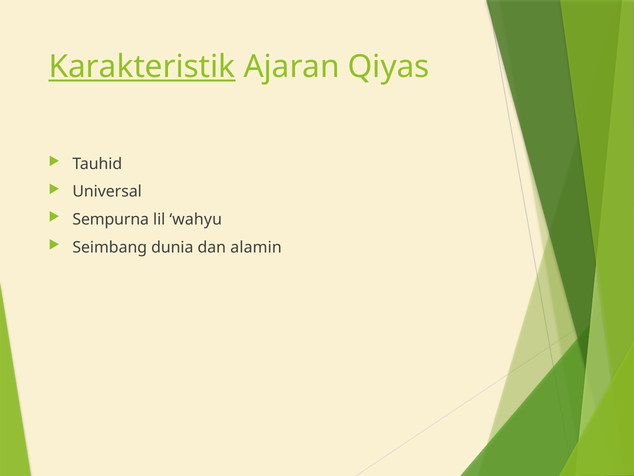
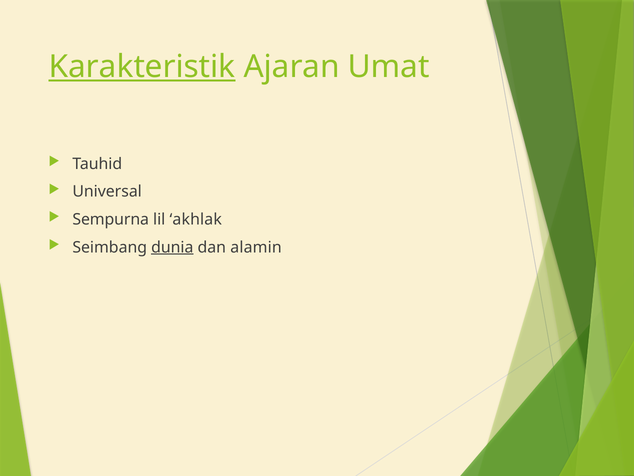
Qiyas: Qiyas -> Umat
wahyu: wahyu -> akhlak
dunia underline: none -> present
